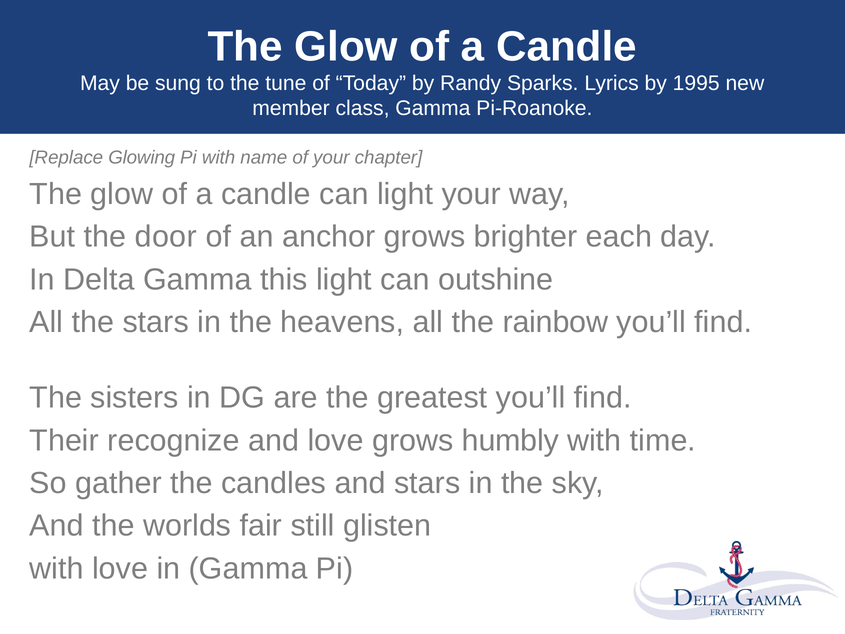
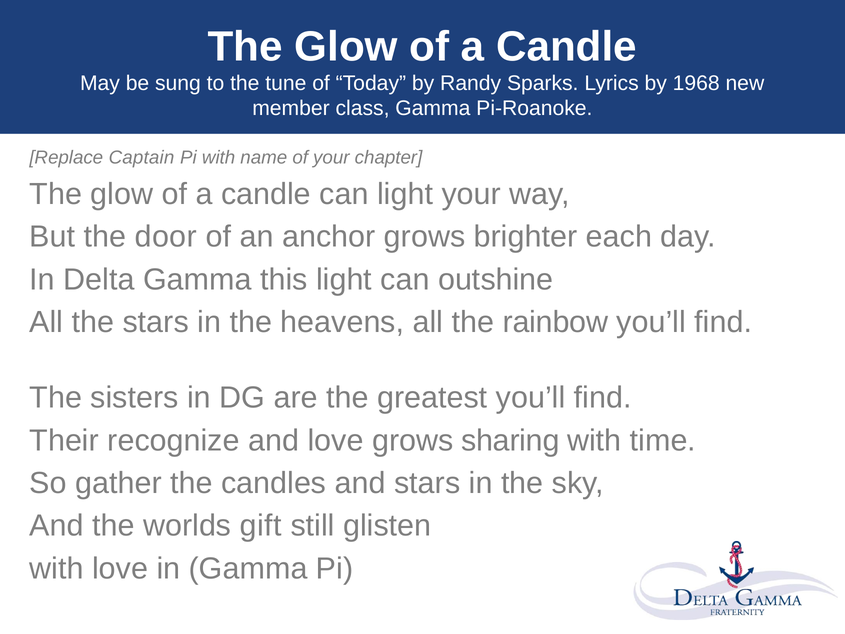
1995: 1995 -> 1968
Glowing: Glowing -> Captain
humbly: humbly -> sharing
fair: fair -> gift
